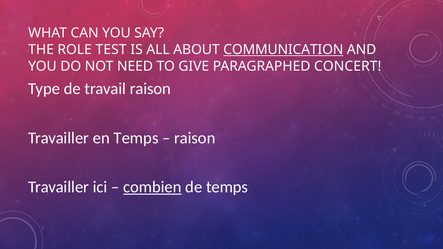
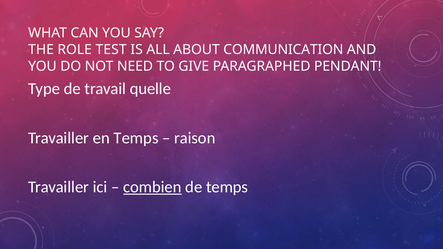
COMMUNICATION underline: present -> none
CONCERT: CONCERT -> PENDANT
travail raison: raison -> quelle
